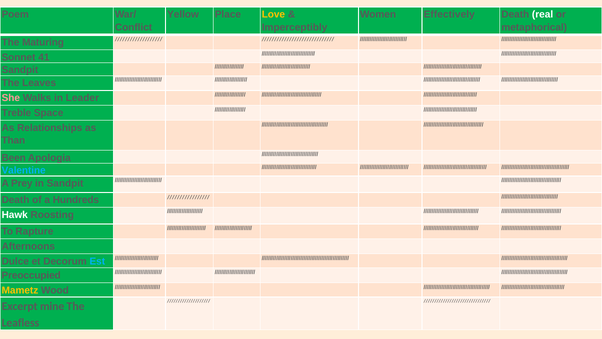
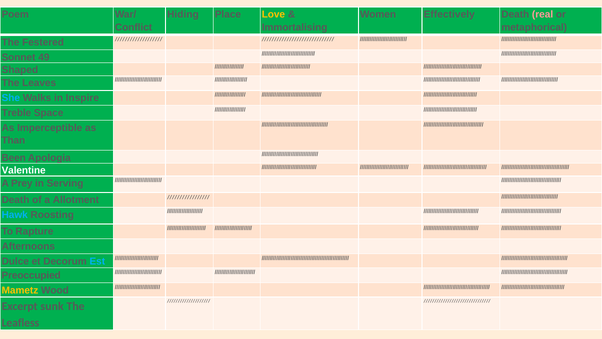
Yellow: Yellow -> Hiding
real colour: white -> pink
Imperceptibly: Imperceptibly -> Immortalising
Maturing: Maturing -> Festered
41: 41 -> 49
Sandpit at (20, 70): Sandpit -> Shaped
She colour: pink -> light blue
Leader: Leader -> Inspire
Relationships: Relationships -> Imperceptible
Valentine colour: light blue -> white
in Sandpit: Sandpit -> Serving
Hundreds: Hundreds -> Allotment
Hawk colour: white -> light blue
mine: mine -> sunk
